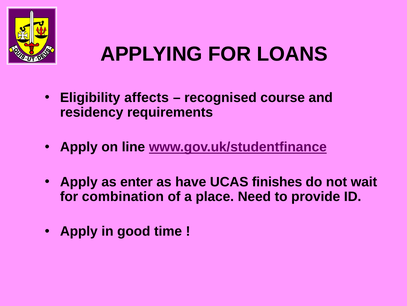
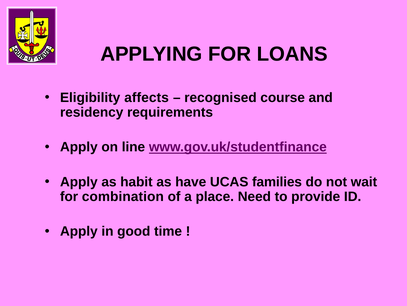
enter: enter -> habit
finishes: finishes -> families
